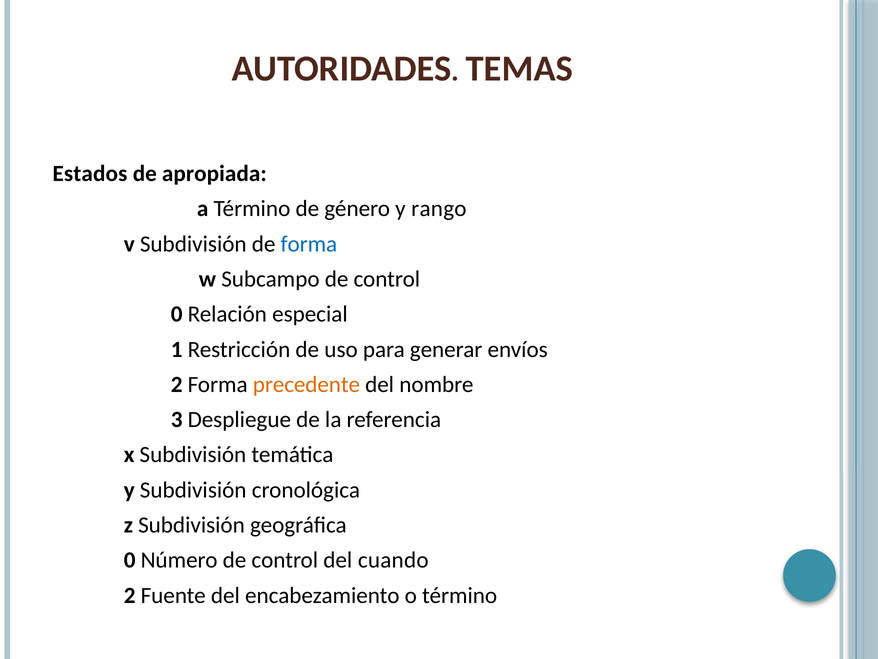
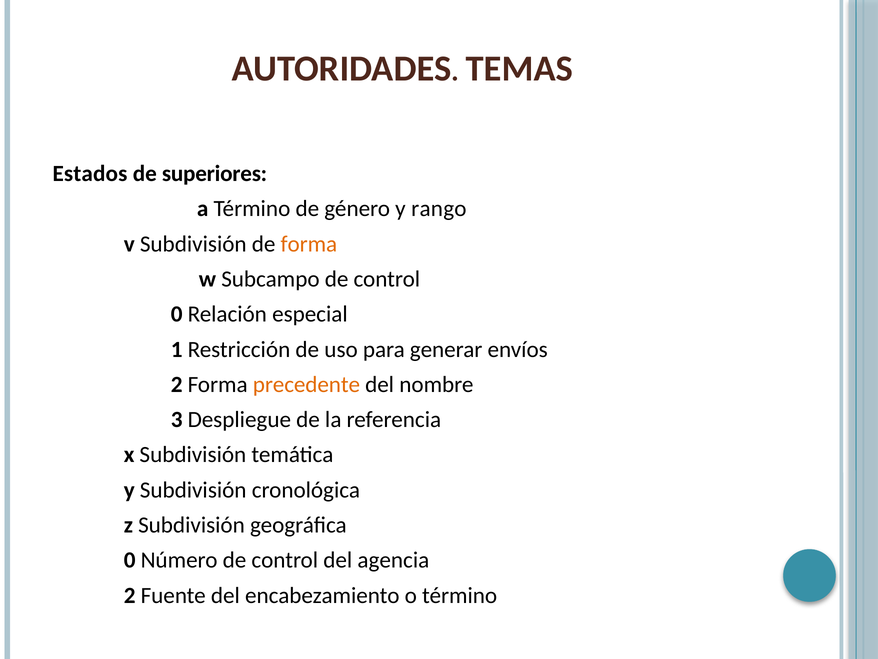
apropiada: apropiada -> superiores
forma at (309, 244) colour: blue -> orange
cuando: cuando -> agencia
